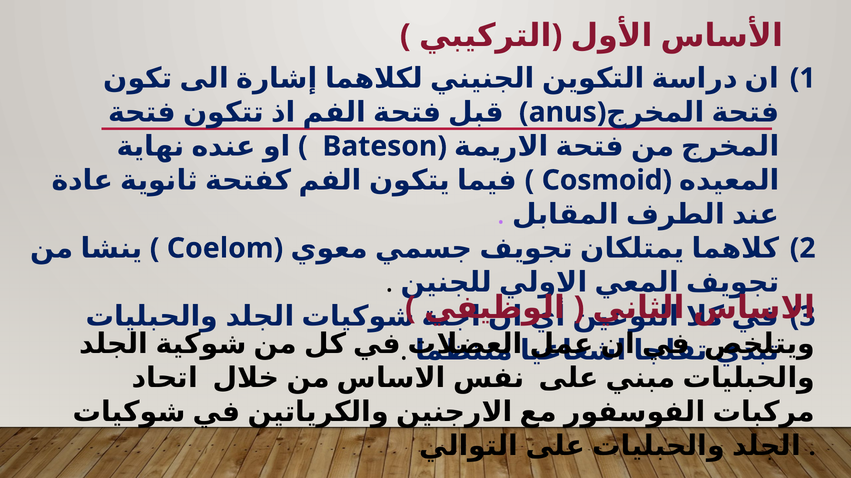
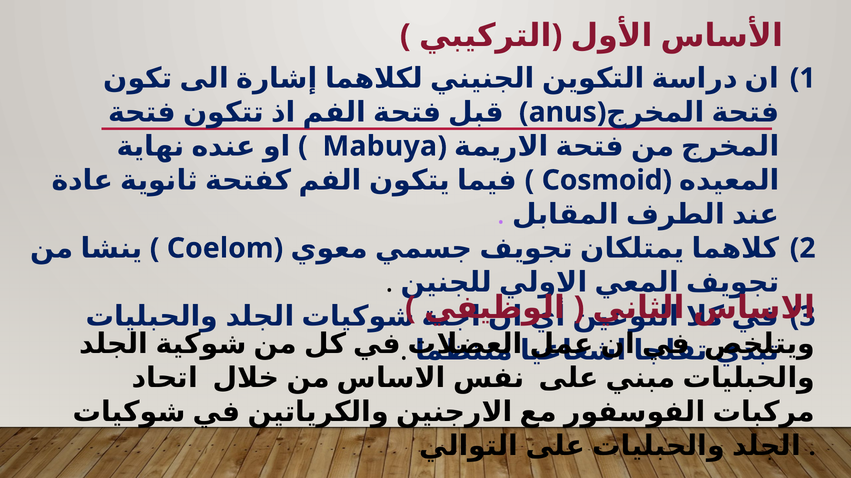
Bateson: Bateson -> Mabuya
